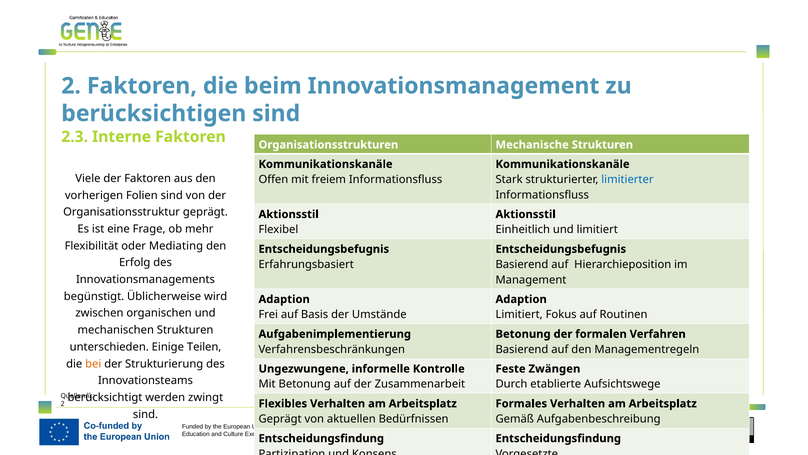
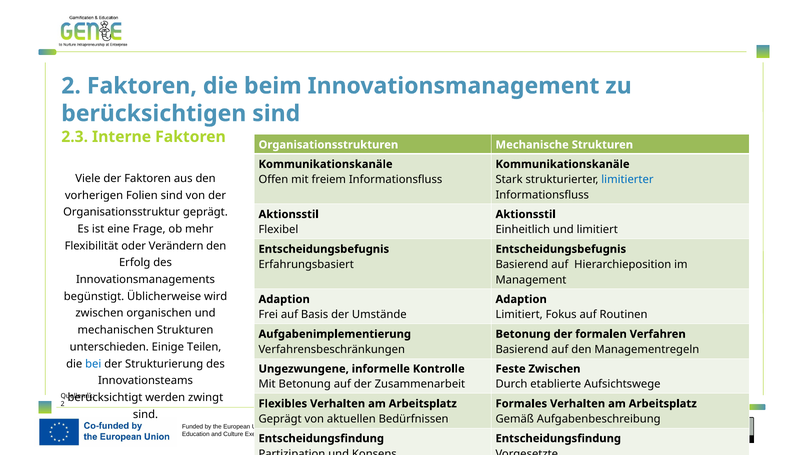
Mediating: Mediating -> Verändern
bei colour: orange -> blue
Feste Zwängen: Zwängen -> Zwischen
